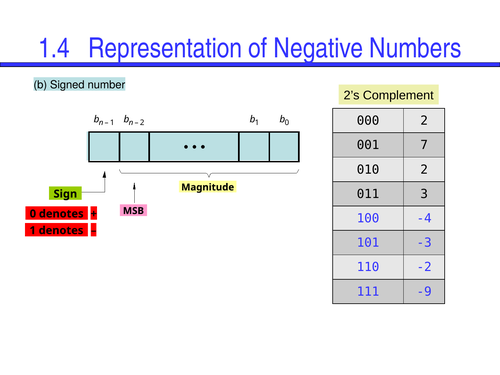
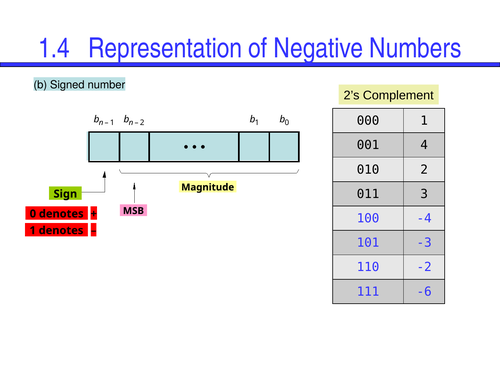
000 2: 2 -> 1
7: 7 -> 4
-9: -9 -> -6
